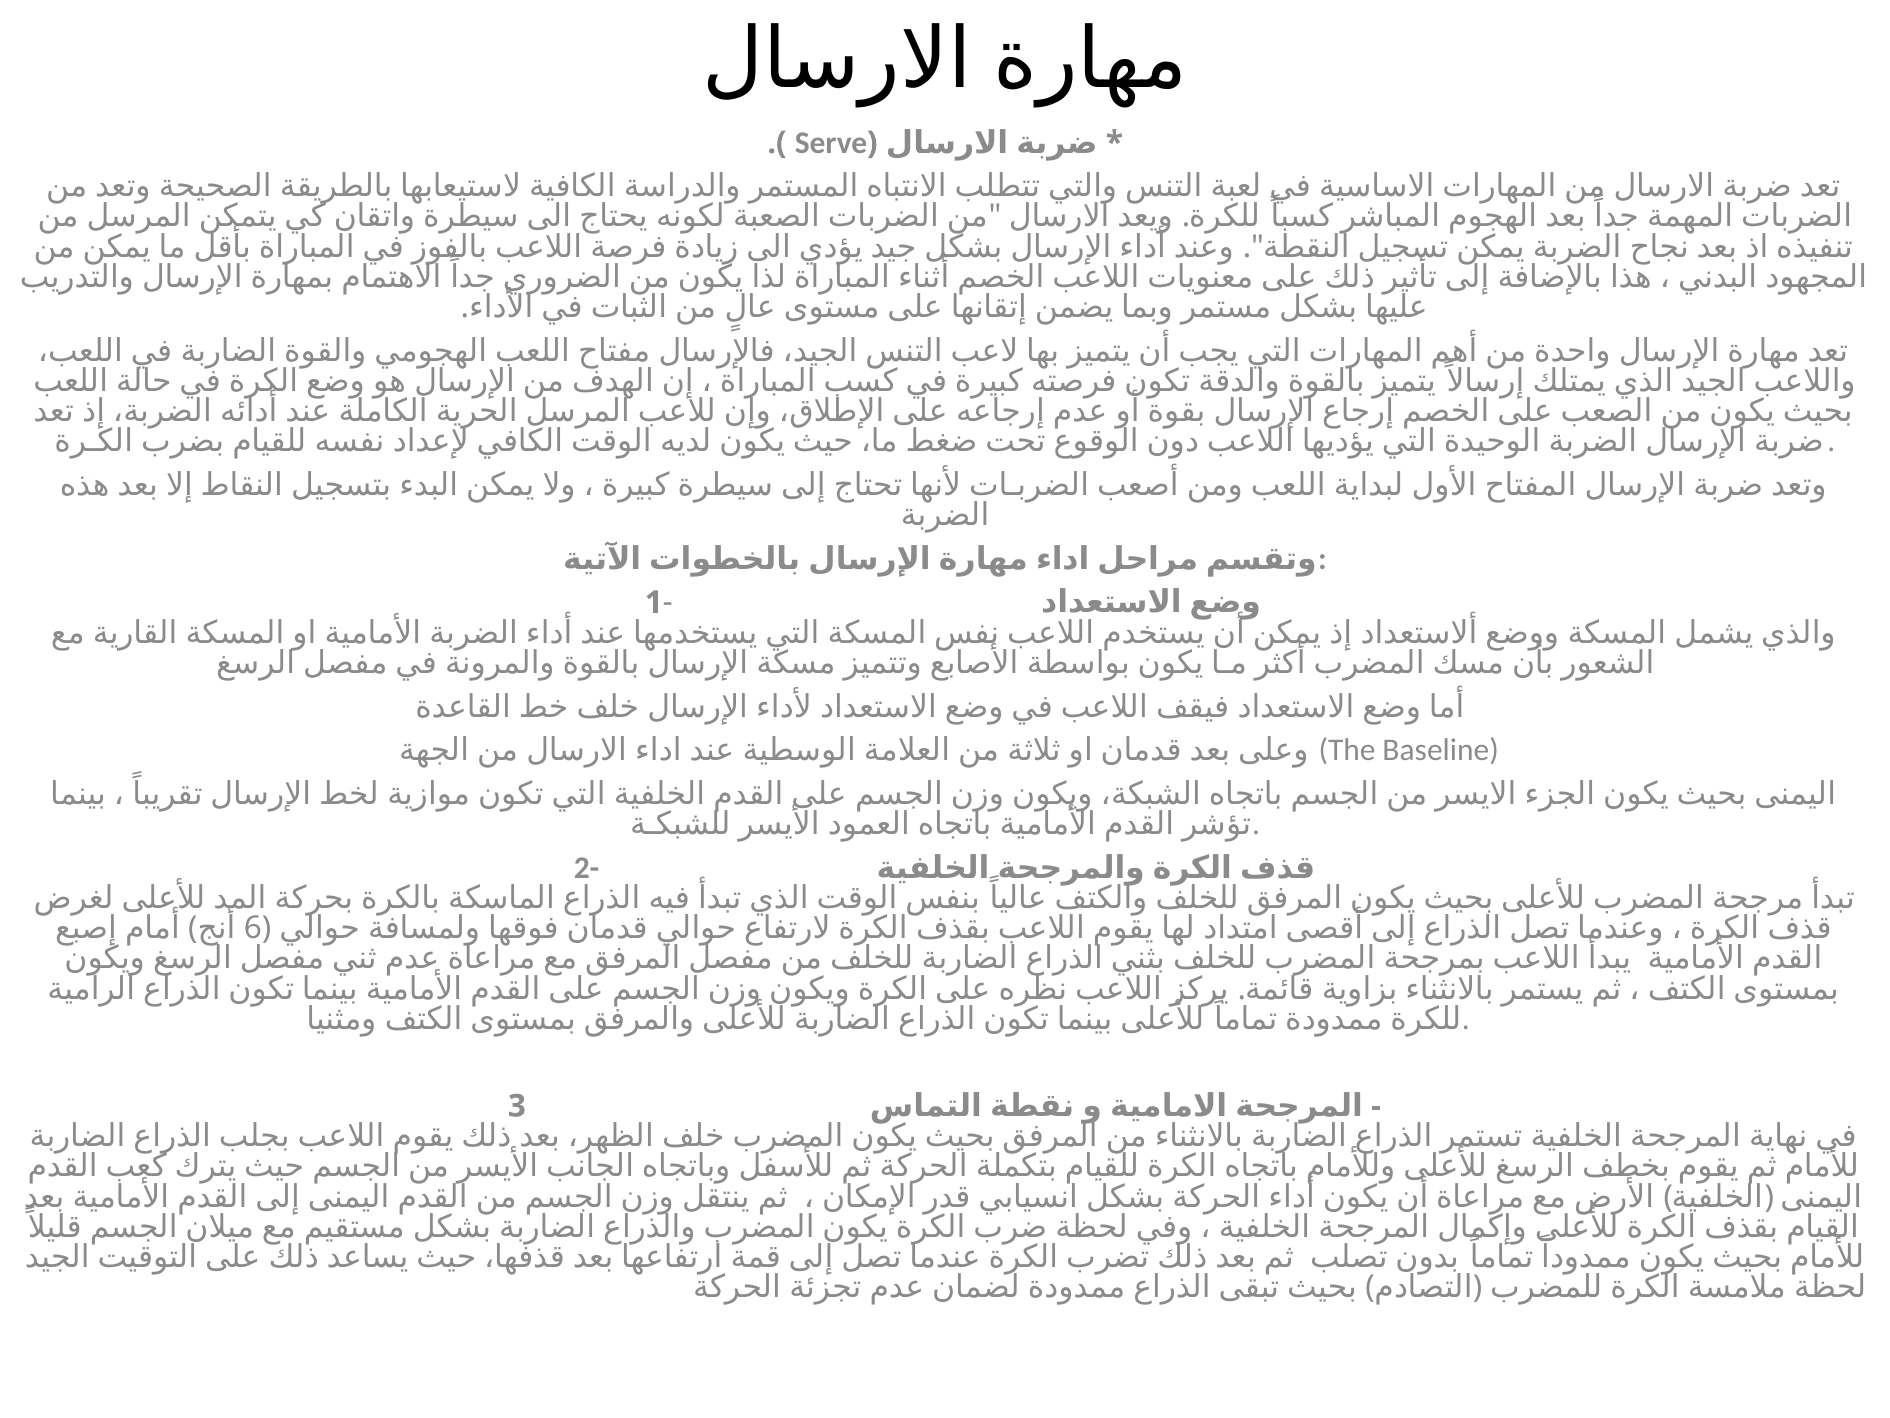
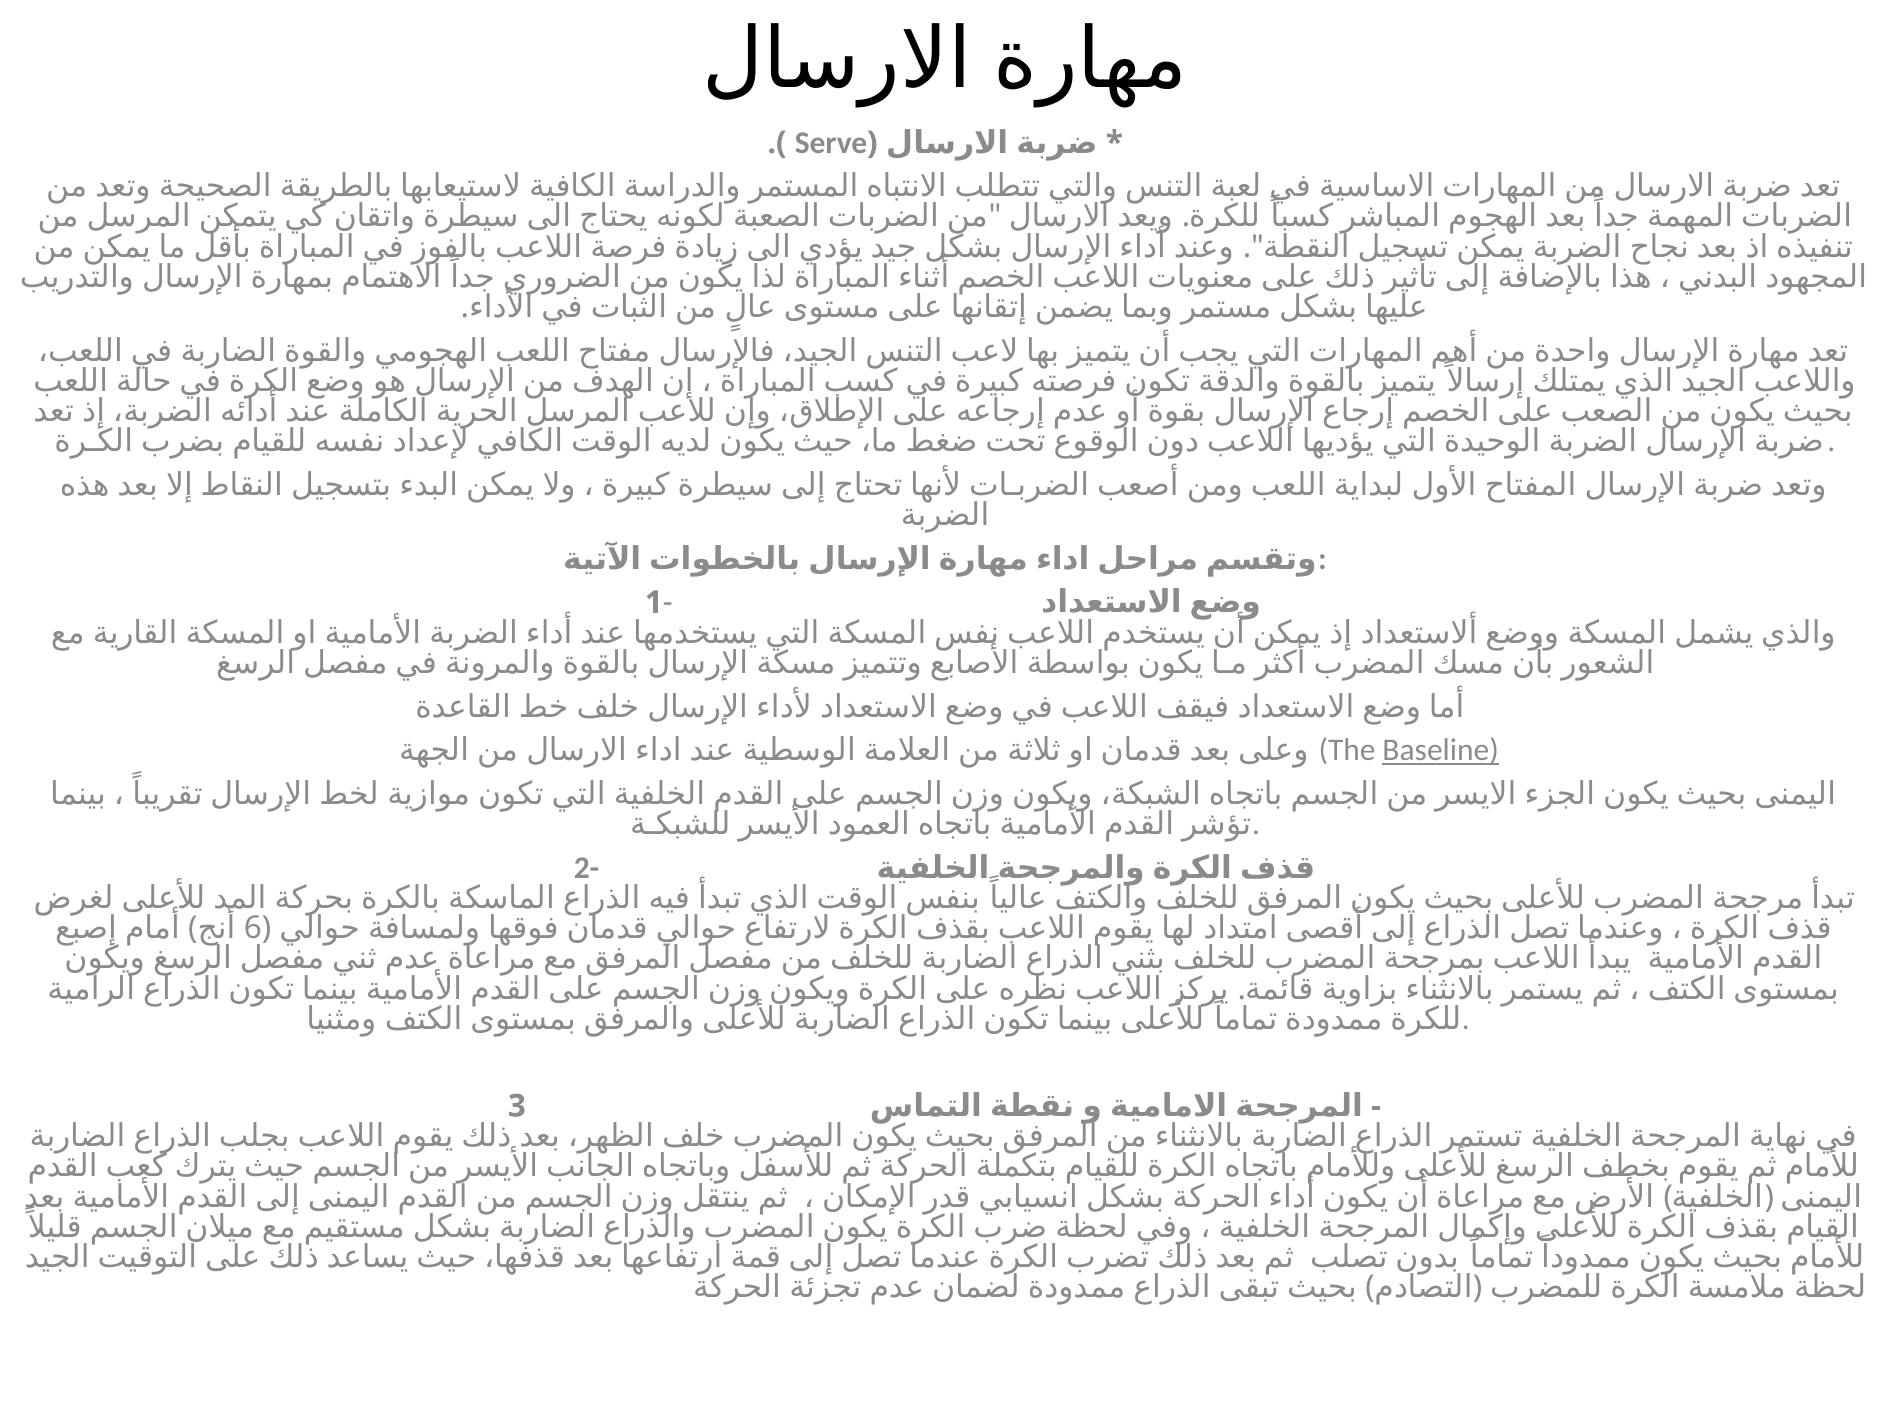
Baseline underline: none -> present
